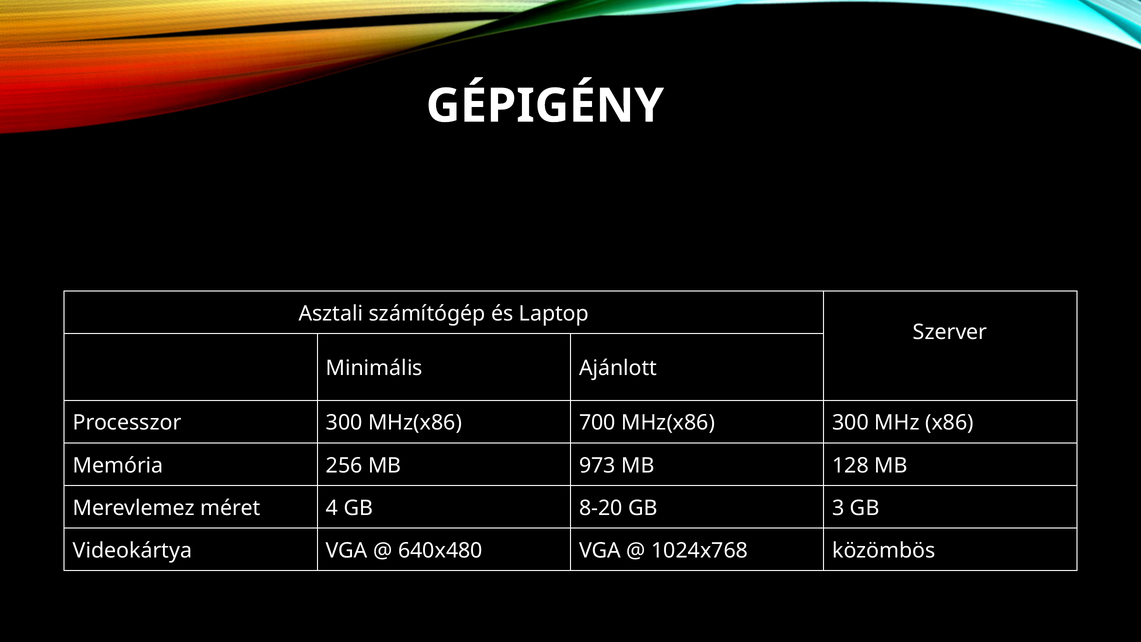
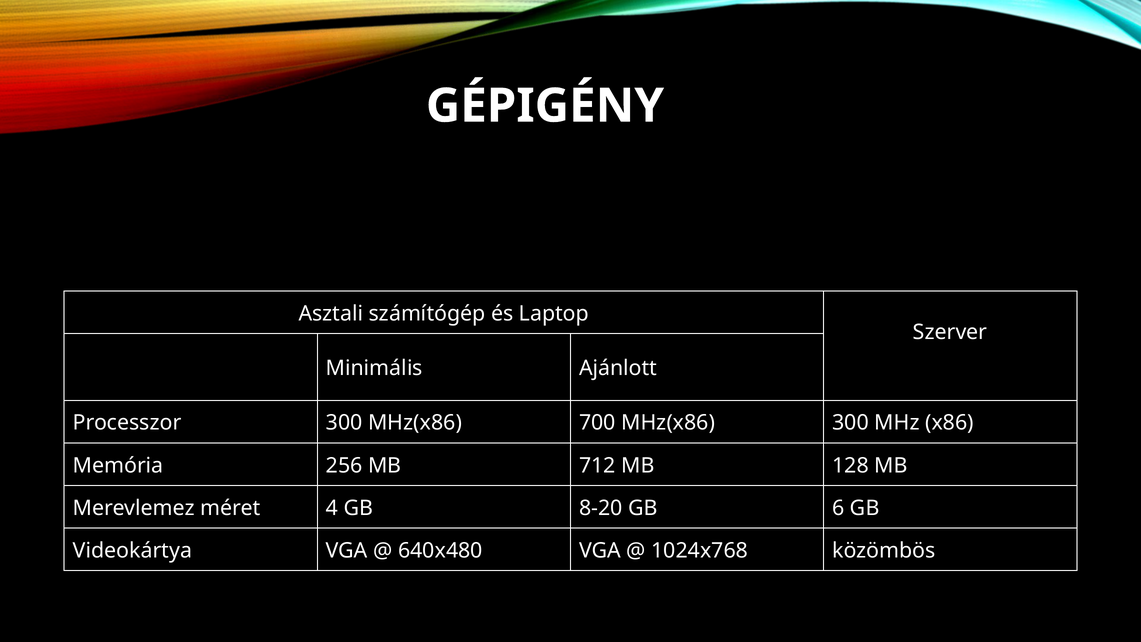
973: 973 -> 712
3: 3 -> 6
